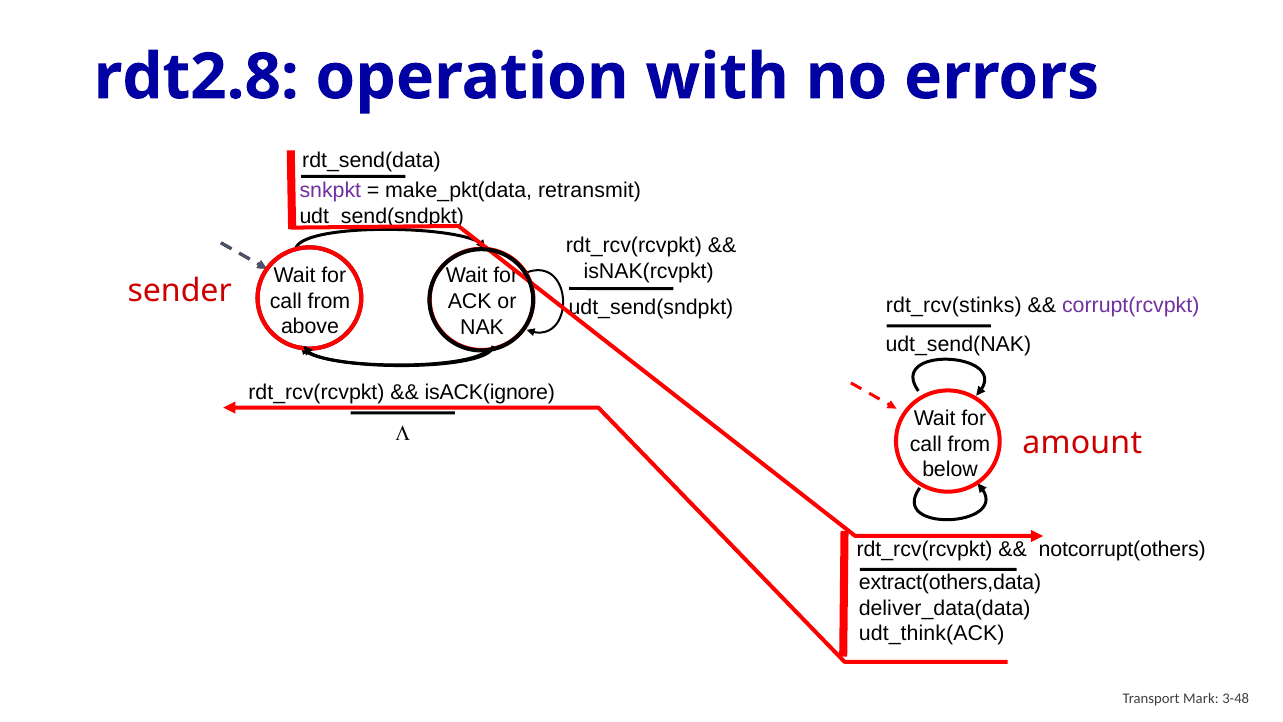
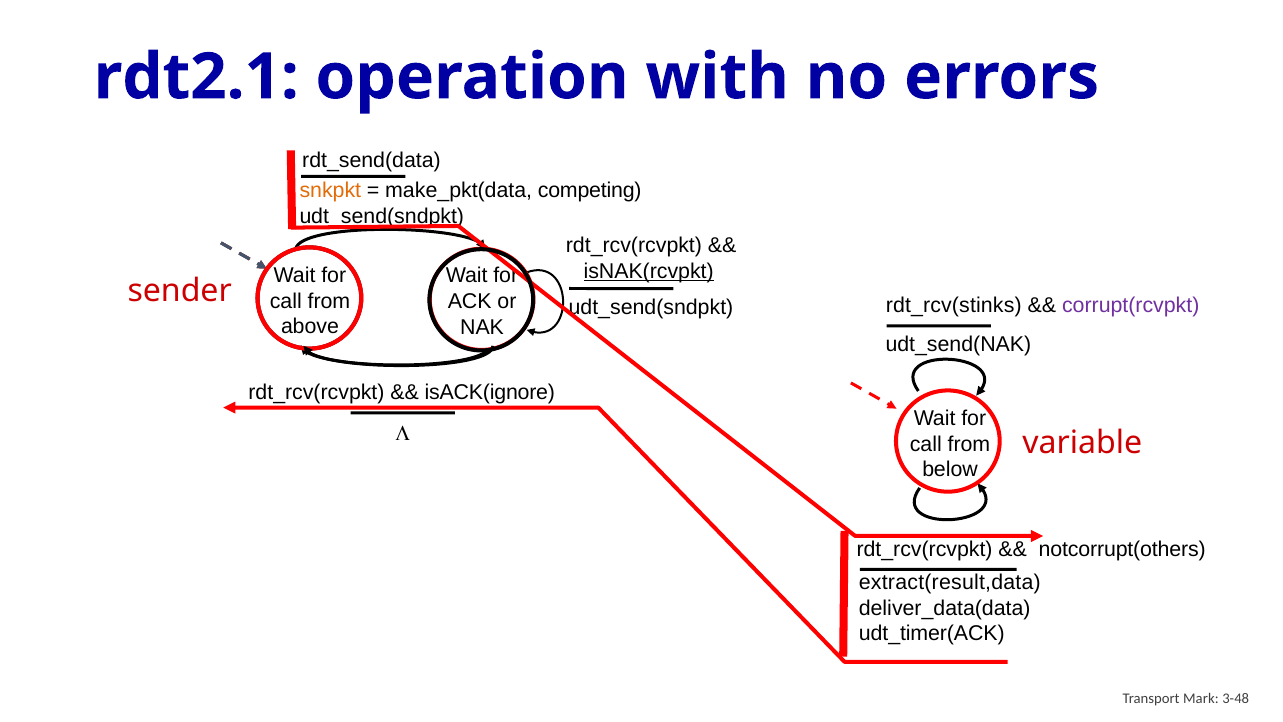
rdt2.8: rdt2.8 -> rdt2.1
snkpkt colour: purple -> orange
retransmit: retransmit -> competing
isNAK(rcvpkt underline: none -> present
amount: amount -> variable
extract(others,data: extract(others,data -> extract(result,data
udt_think(ACK: udt_think(ACK -> udt_timer(ACK
